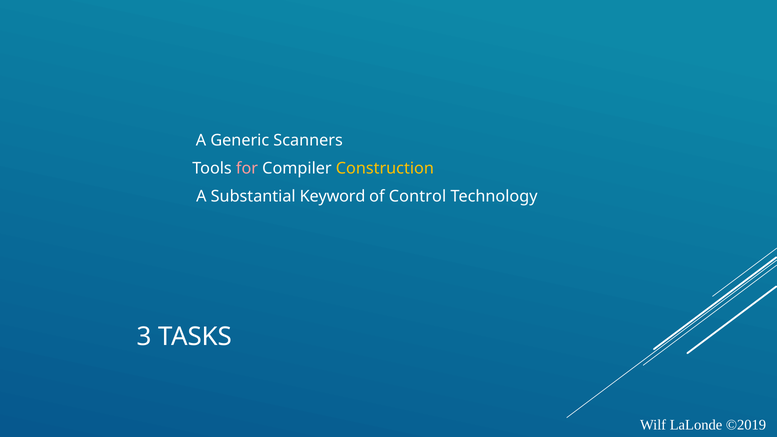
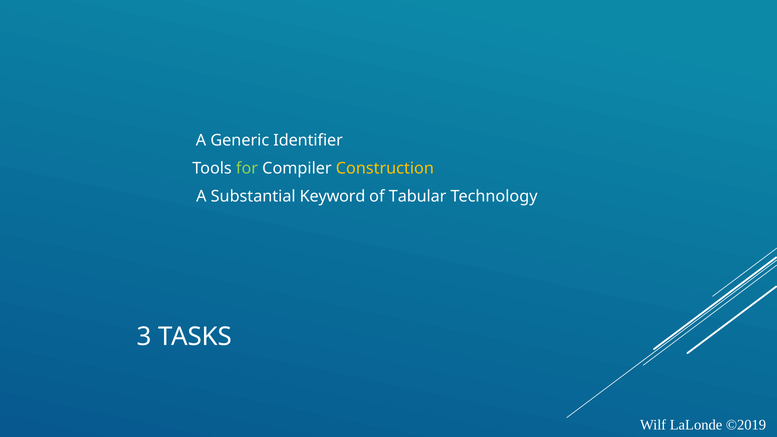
Scanners: Scanners -> Identifier
for colour: pink -> light green
Control: Control -> Tabular
